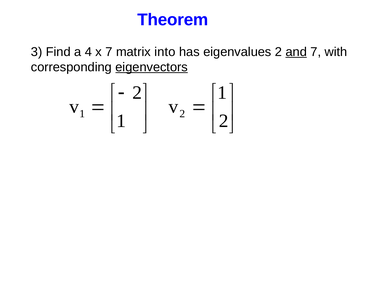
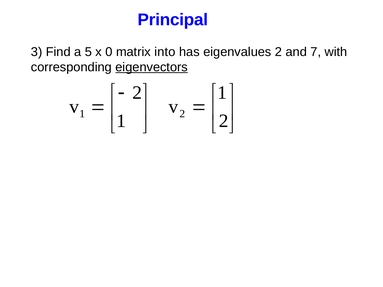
Theorem: Theorem -> Principal
4: 4 -> 5
x 7: 7 -> 0
and underline: present -> none
